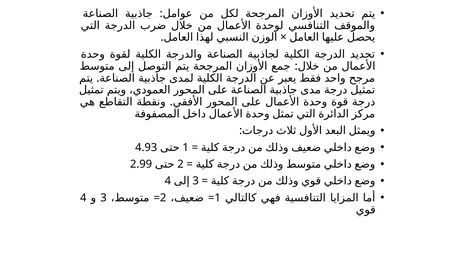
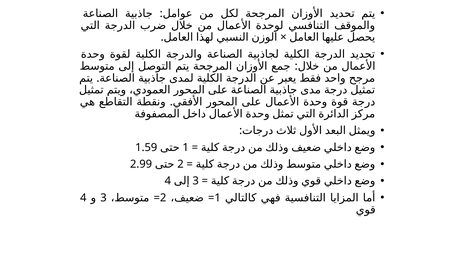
4.93: 4.93 -> 1.59
